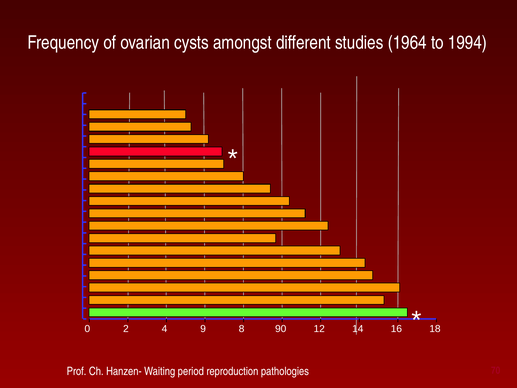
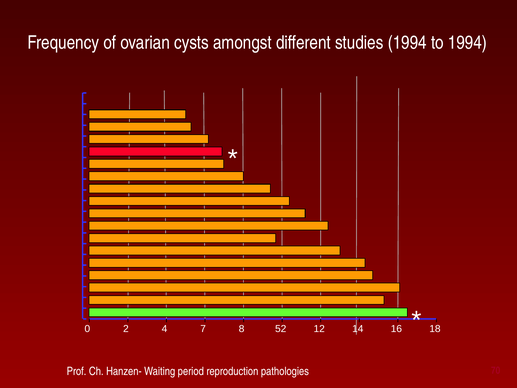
studies 1964: 1964 -> 1994
9: 9 -> 7
90: 90 -> 52
